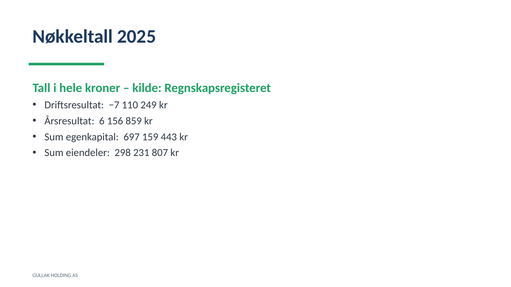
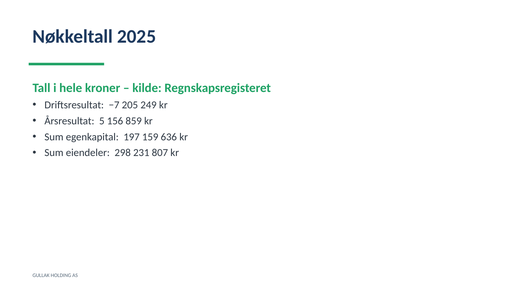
110: 110 -> 205
6: 6 -> 5
697: 697 -> 197
443: 443 -> 636
